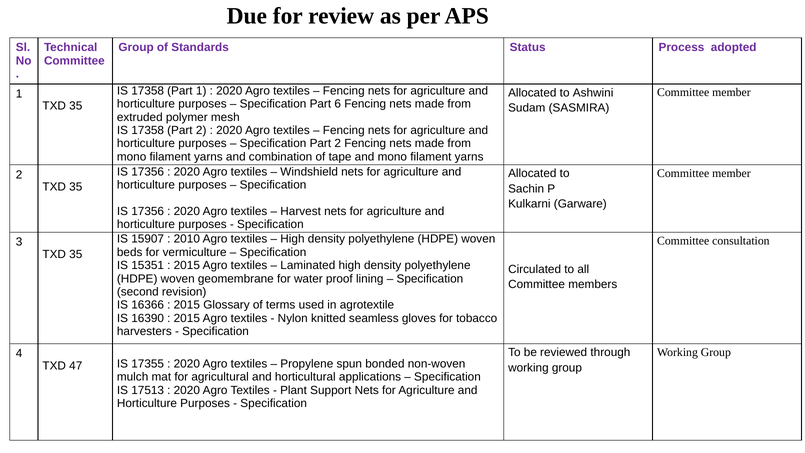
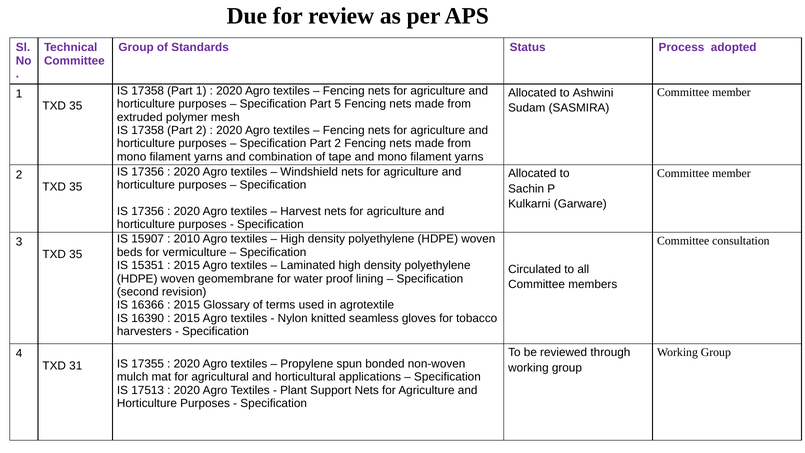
6: 6 -> 5
47: 47 -> 31
